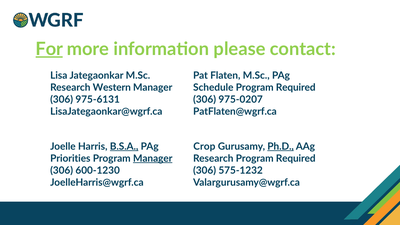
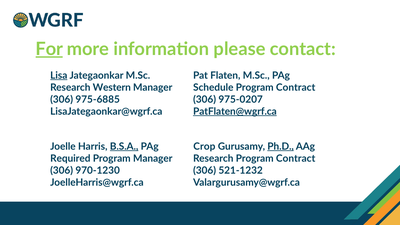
Lisa underline: none -> present
Required at (296, 87): Required -> Contract
975-6131: 975-6131 -> 975-6885
PatFlaten@wgrf.ca underline: none -> present
Priorities: Priorities -> Required
Manager at (153, 158) underline: present -> none
Research Program Required: Required -> Contract
600-1230: 600-1230 -> 970-1230
575-1232: 575-1232 -> 521-1232
